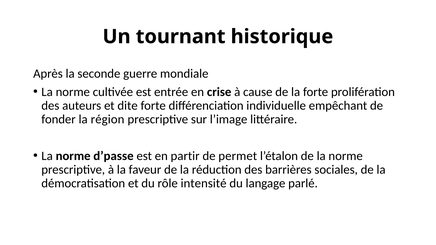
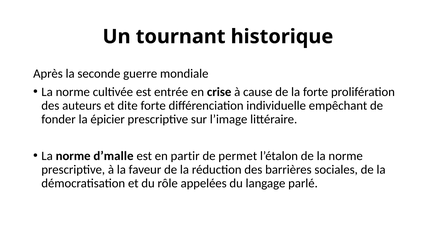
région: région -> épicier
d’passe: d’passe -> d’malle
intensité: intensité -> appelées
